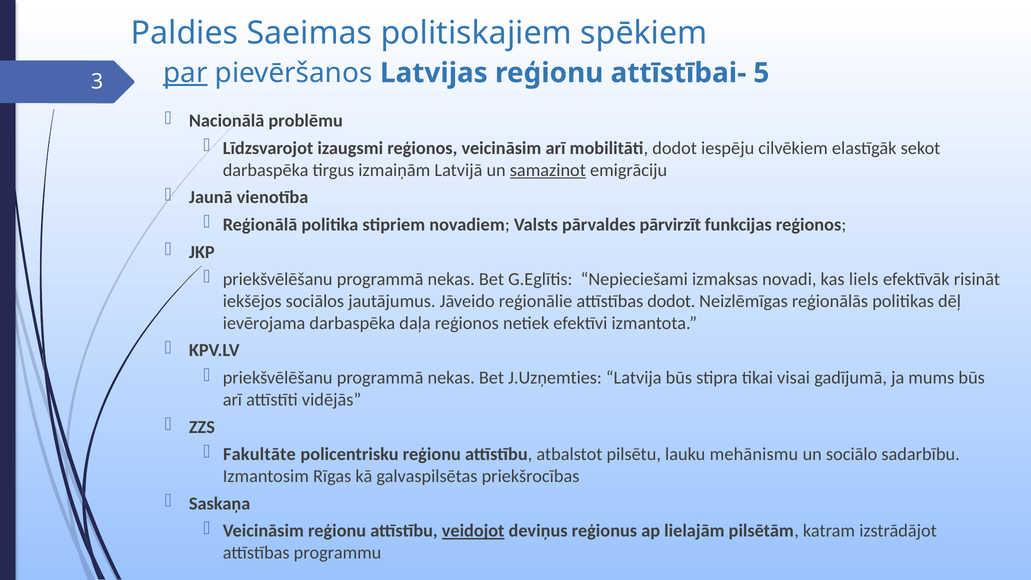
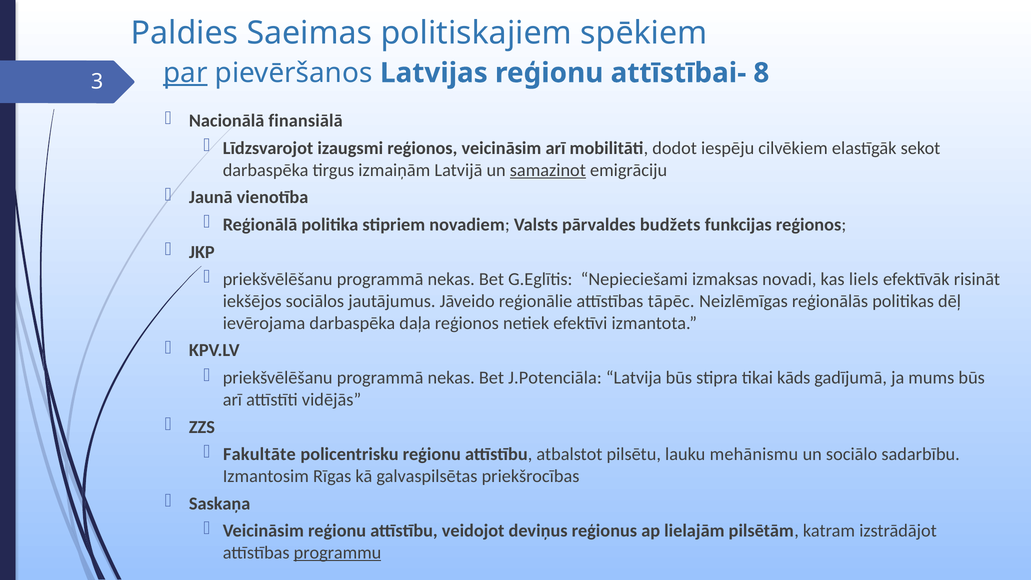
5: 5 -> 8
problēmu: problēmu -> finansiālā
pārvirzīt: pārvirzīt -> budžets
attīstības dodot: dodot -> tāpēc
J.Uzņemties: J.Uzņemties -> J.Potenciāla
visai: visai -> kāds
veidojot underline: present -> none
programmu underline: none -> present
